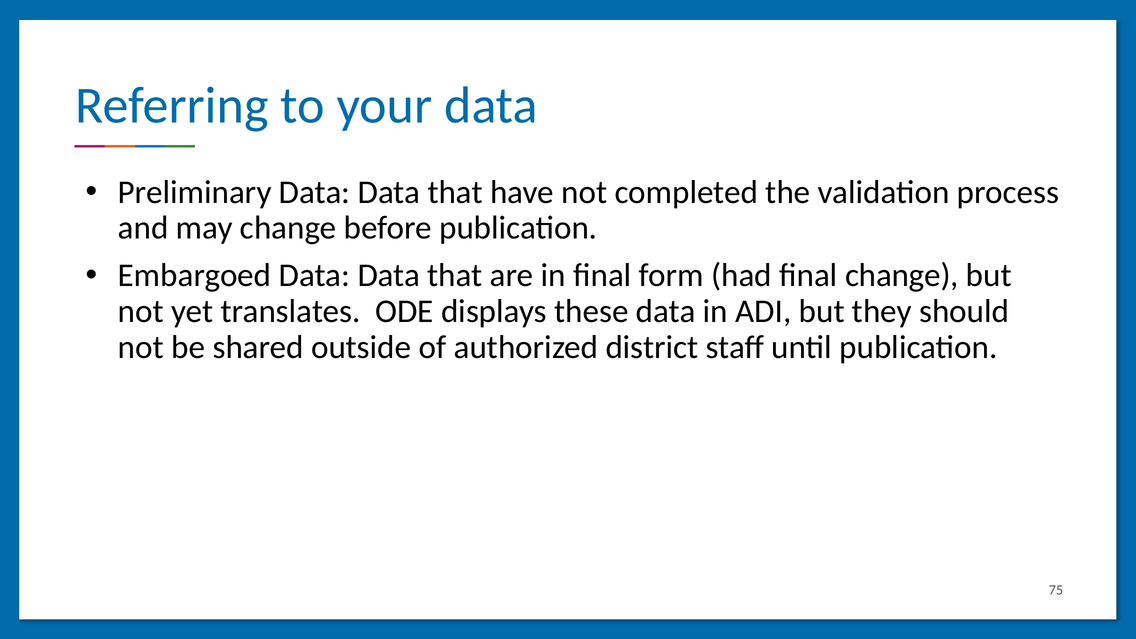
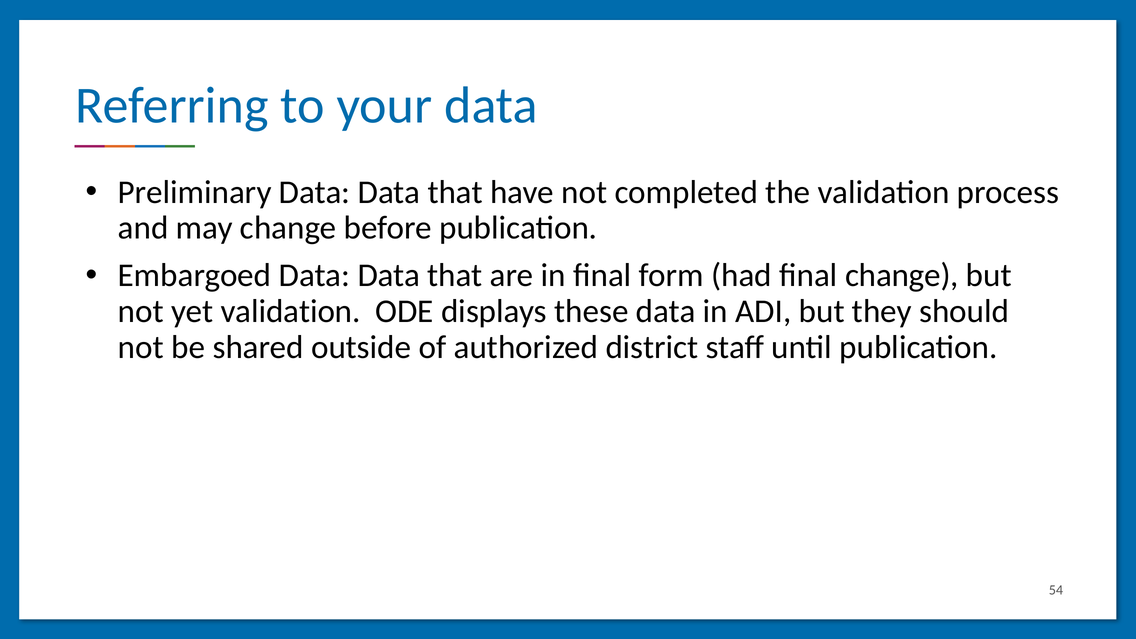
yet translates: translates -> validation
75: 75 -> 54
